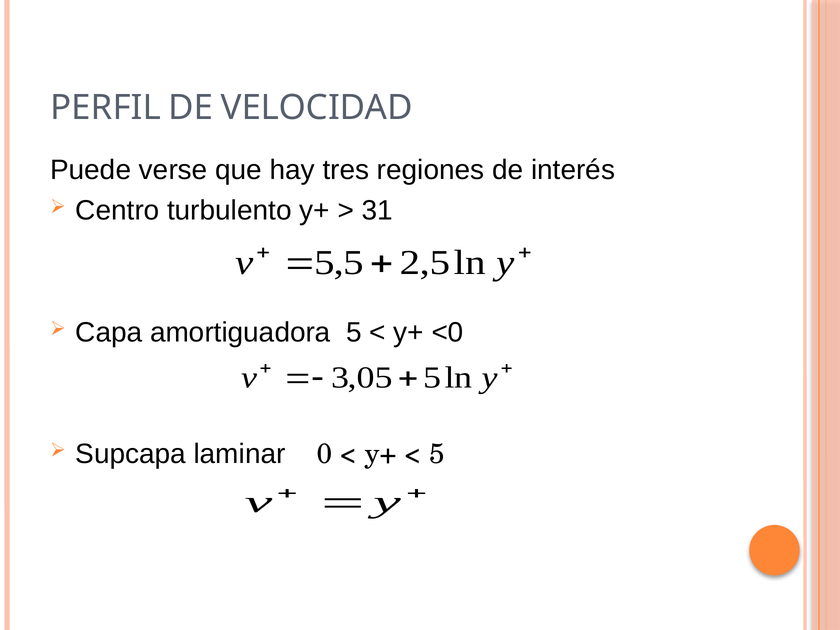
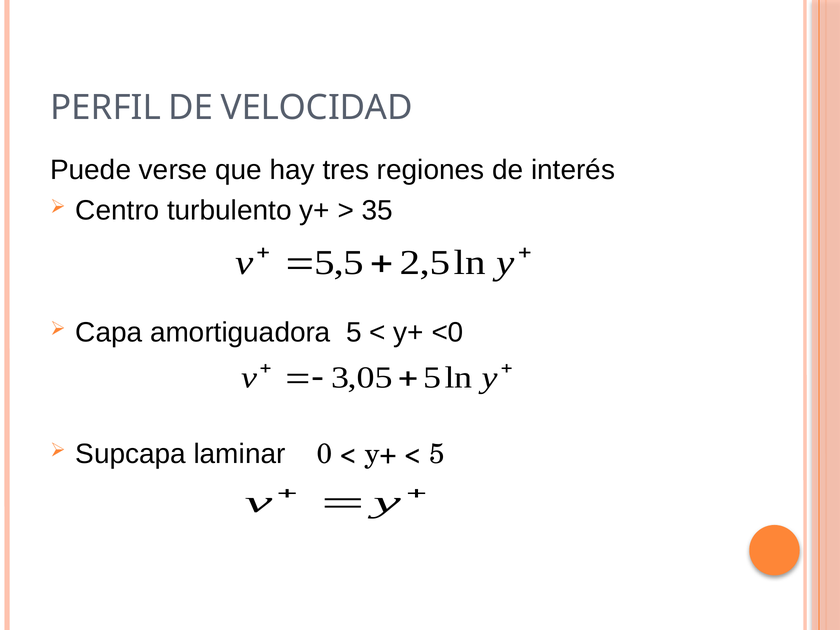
31: 31 -> 35
